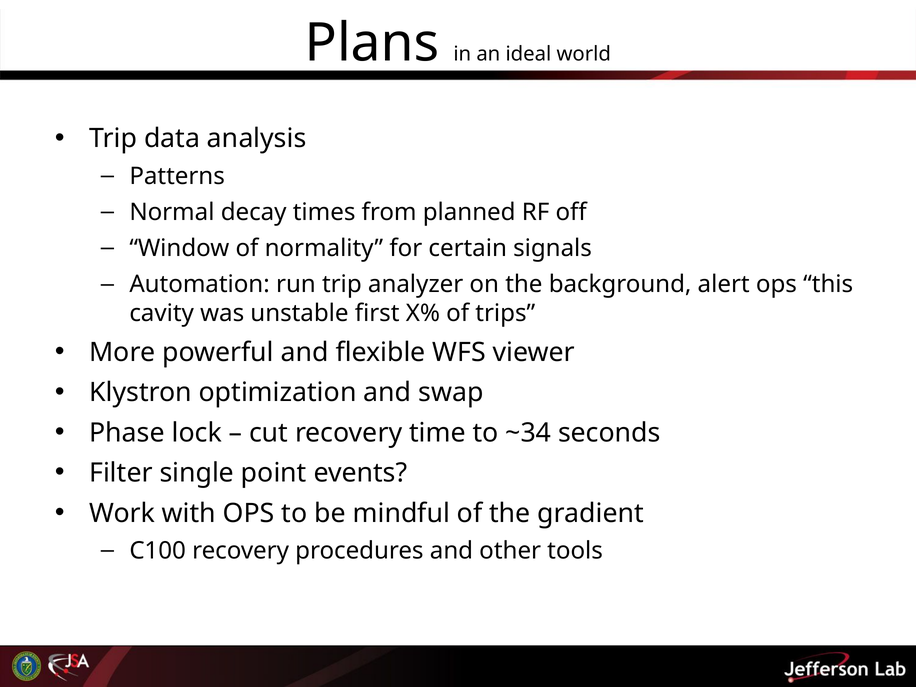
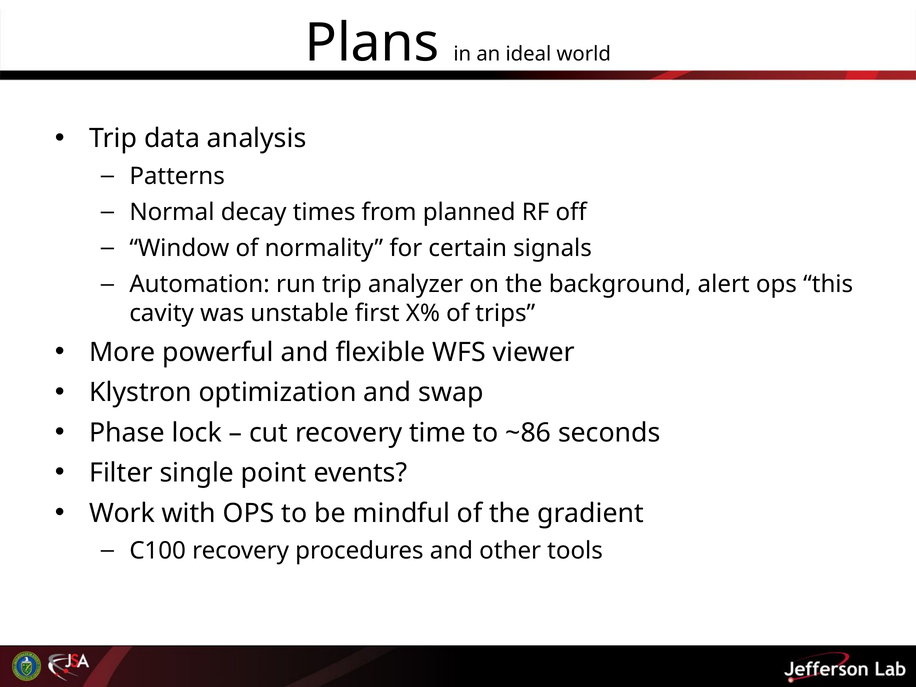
~34: ~34 -> ~86
